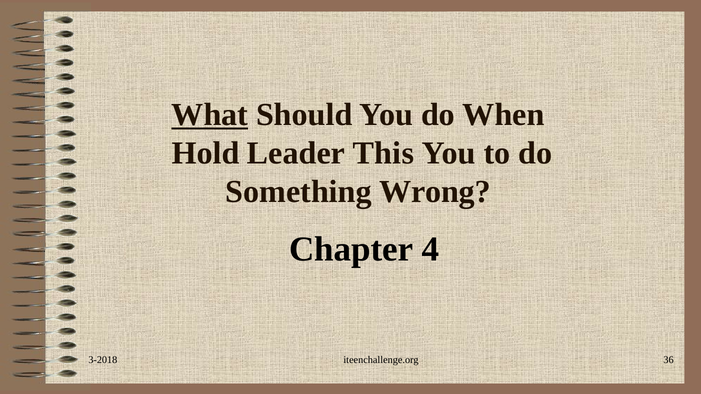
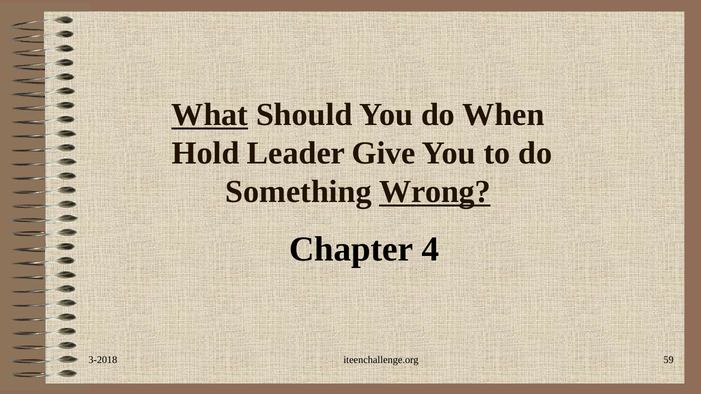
This: This -> Give
Wrong underline: none -> present
36: 36 -> 59
